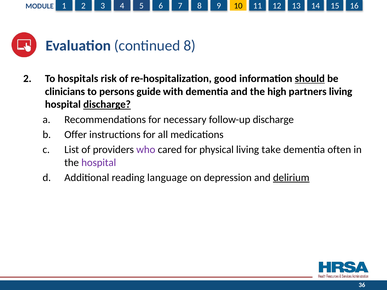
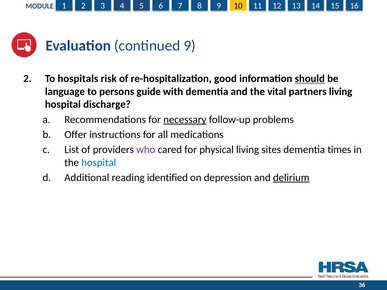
continued 8: 8 -> 9
clinicians: clinicians -> language
high: high -> vital
discharge at (107, 105) underline: present -> none
necessary underline: none -> present
follow-up discharge: discharge -> problems
take: take -> sites
often: often -> times
hospital at (99, 163) colour: purple -> blue
language: language -> identified
